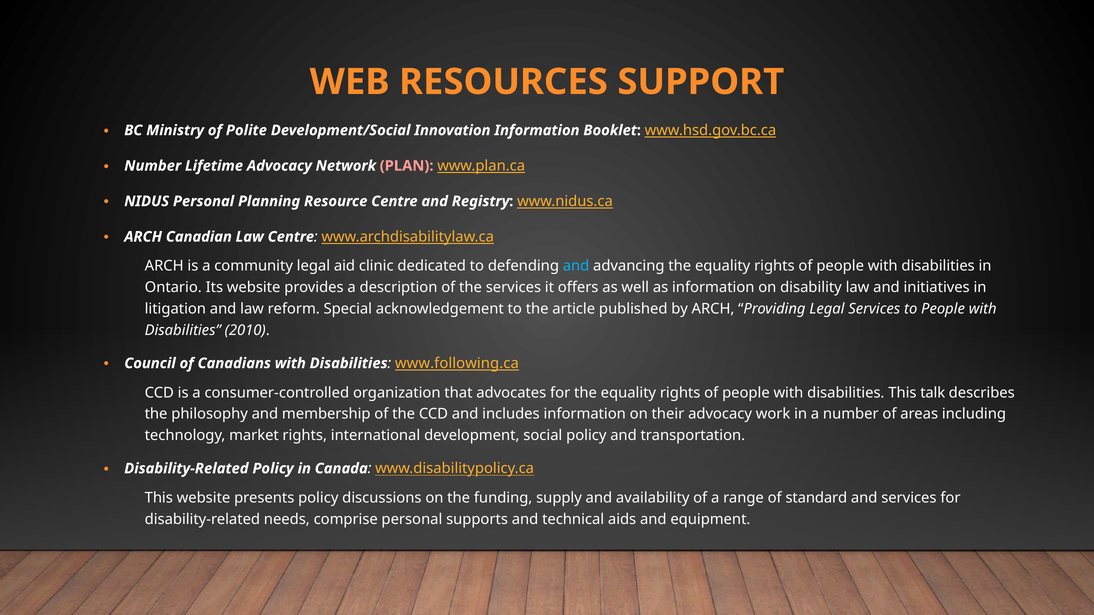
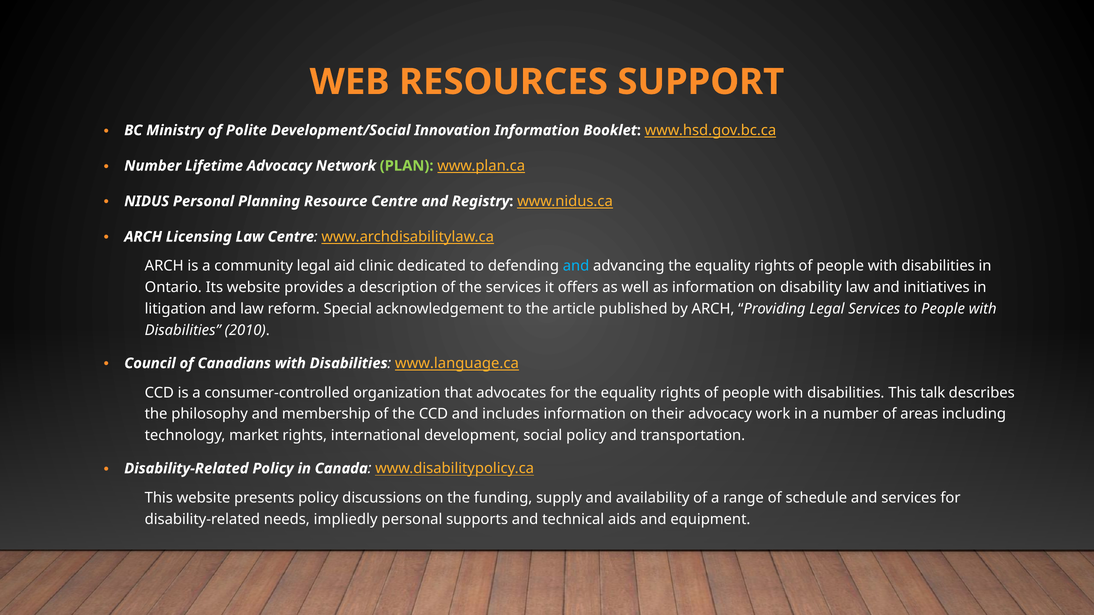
PLAN colour: pink -> light green
Canadian: Canadian -> Licensing
www.following.ca: www.following.ca -> www.language.ca
standard: standard -> schedule
comprise: comprise -> impliedly
